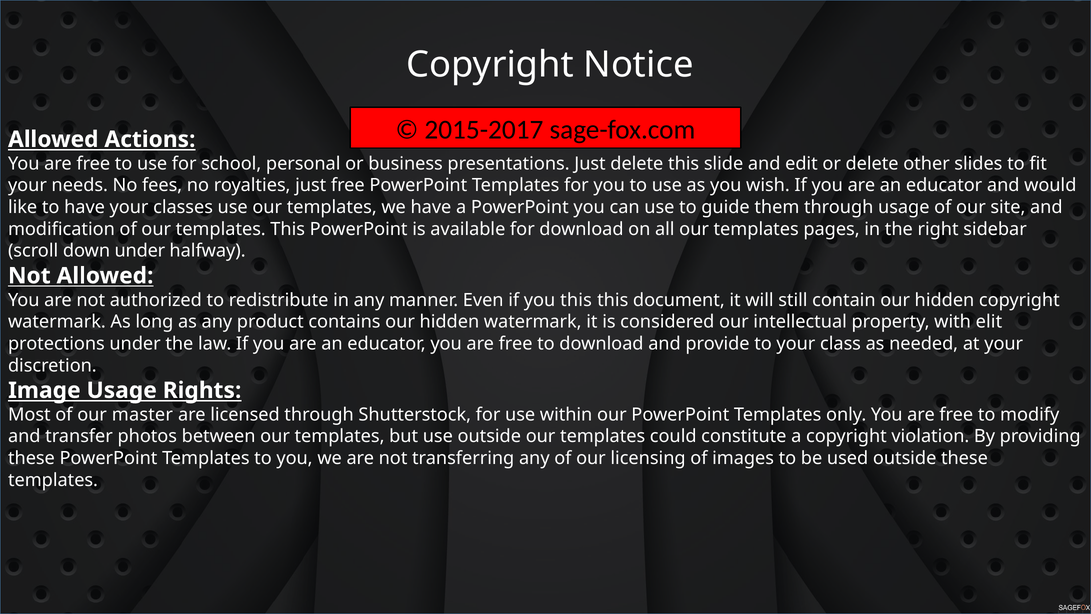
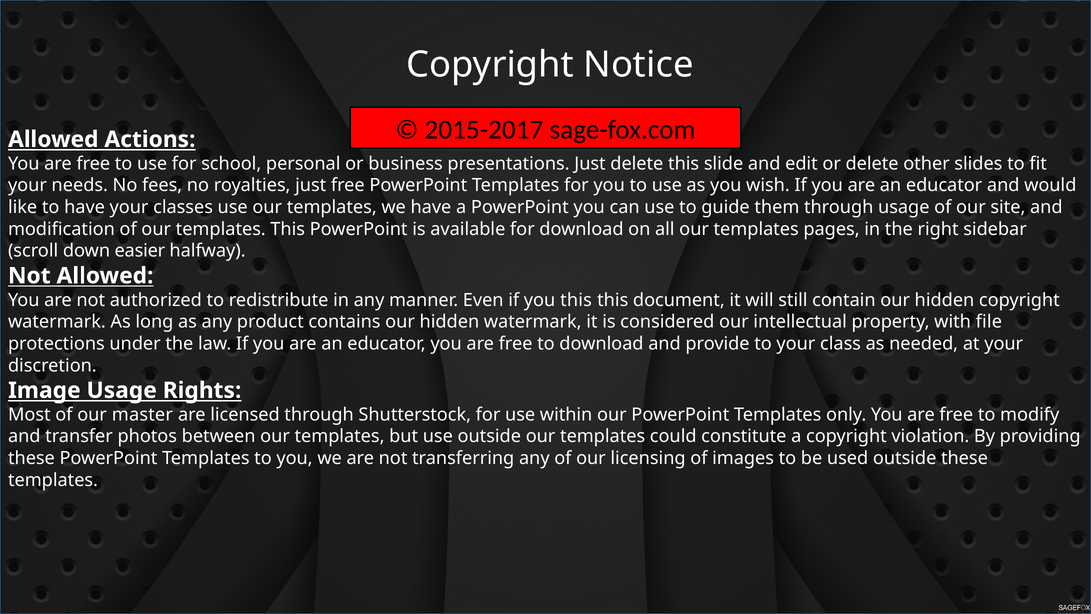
down under: under -> easier
elit: elit -> file
